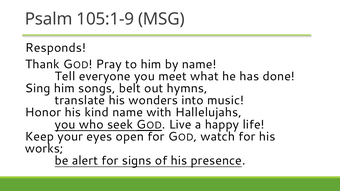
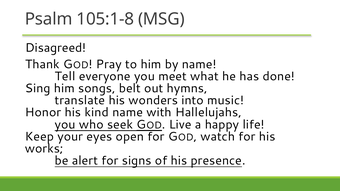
105:1-9: 105:1-9 -> 105:1-8
Responds: Responds -> Disagreed
